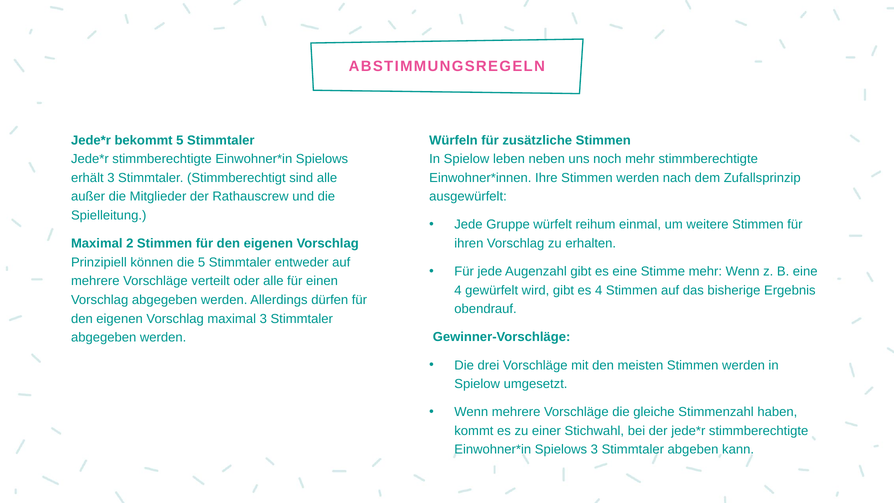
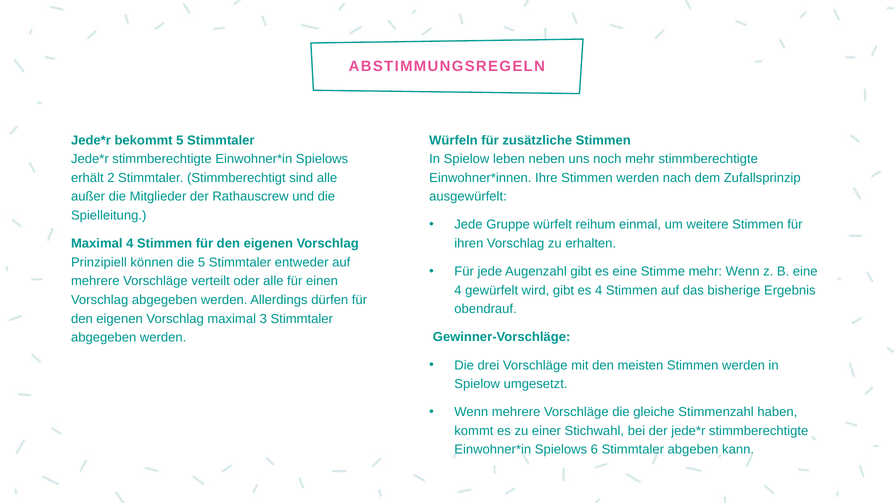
erhält 3: 3 -> 2
Maximal 2: 2 -> 4
Spielows 3: 3 -> 6
